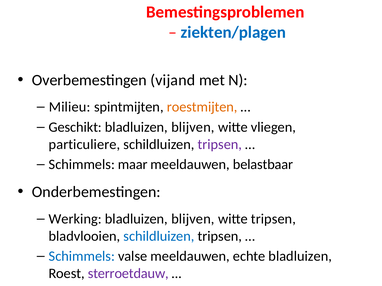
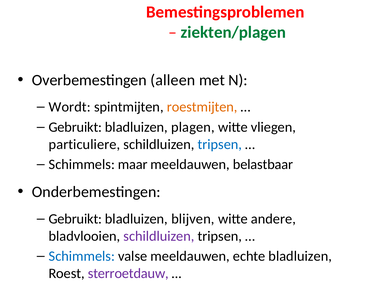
ziekten/plagen colour: blue -> green
vijand: vijand -> alleen
Milieu: Milieu -> Wordt
Geschikt at (75, 127): Geschikt -> Gebruikt
blijven at (193, 127): blijven -> plagen
tripsen at (220, 145) colour: purple -> blue
Werking at (75, 219): Werking -> Gebruikt
witte tripsen: tripsen -> andere
schildluizen at (159, 236) colour: blue -> purple
